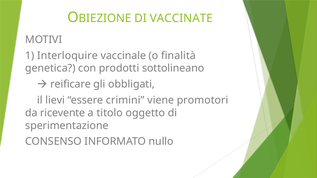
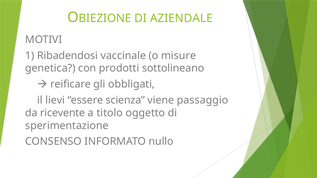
VACCINATE: VACCINATE -> AZIENDALE
Interloquire: Interloquire -> Ribadendosi
finalità: finalità -> misure
crimini: crimini -> scienza
promotori: promotori -> passaggio
